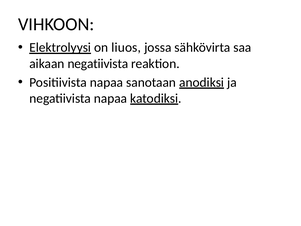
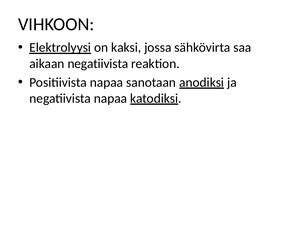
liuos: liuos -> kaksi
